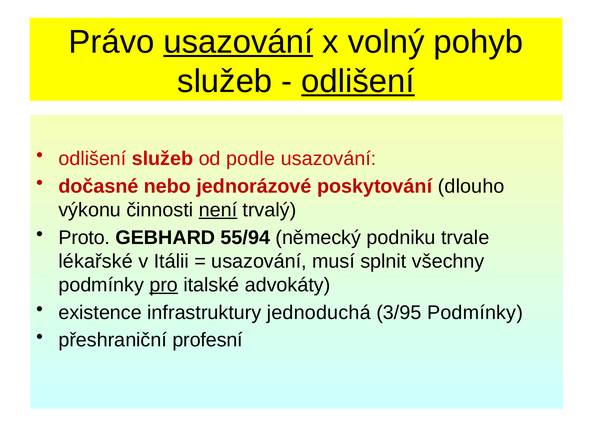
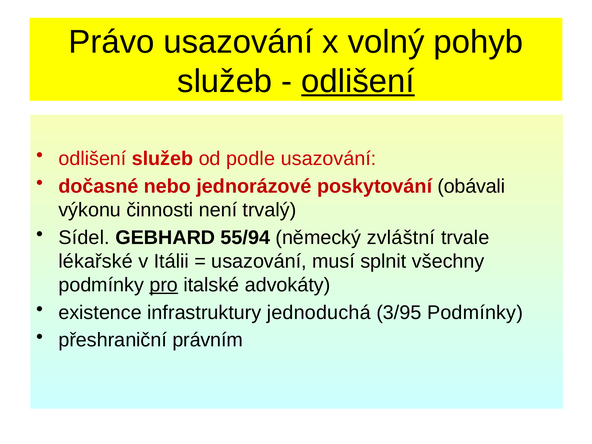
usazování at (238, 42) underline: present -> none
dlouho: dlouho -> obávali
není underline: present -> none
Proto: Proto -> Sídel
podniku: podniku -> zvláštní
profesní: profesní -> právním
